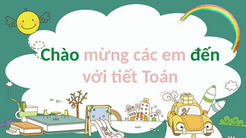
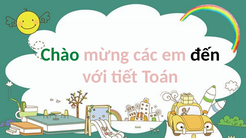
đến colour: green -> black
